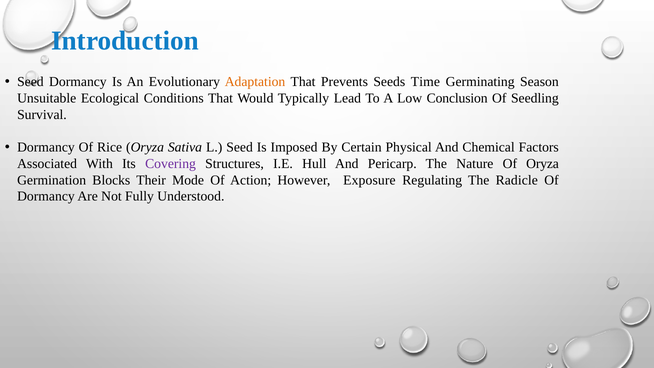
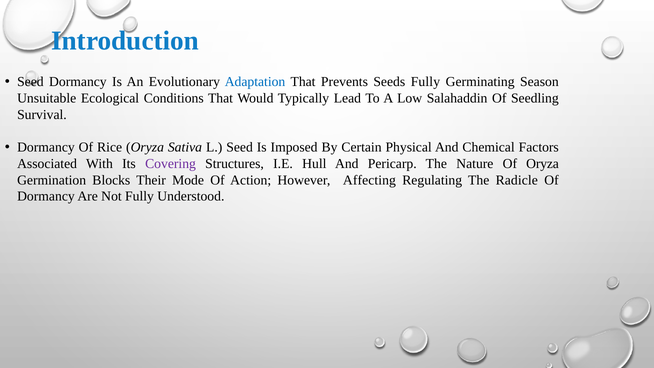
Adaptation colour: orange -> blue
Seeds Time: Time -> Fully
Conclusion: Conclusion -> Salahaddin
Exposure: Exposure -> Affecting
